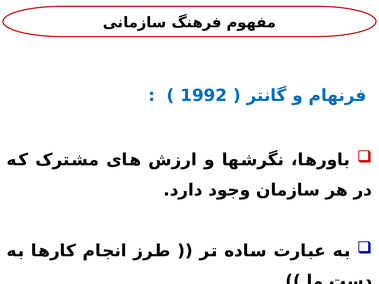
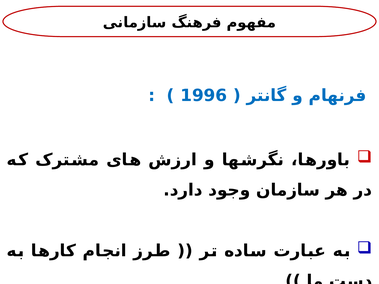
1992: 1992 -> 1996
